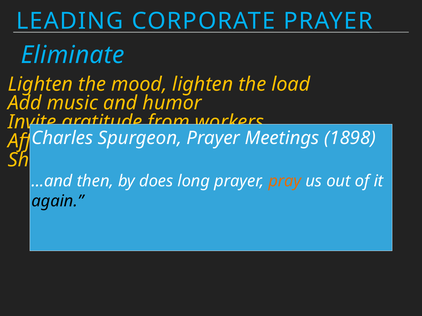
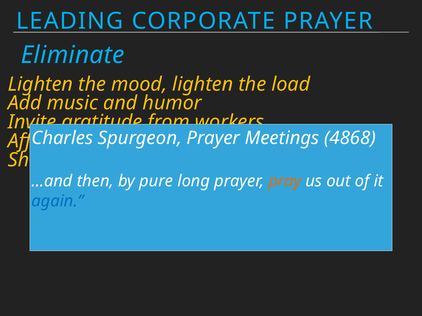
1898: 1898 -> 4868
does: does -> pure
again colour: black -> blue
